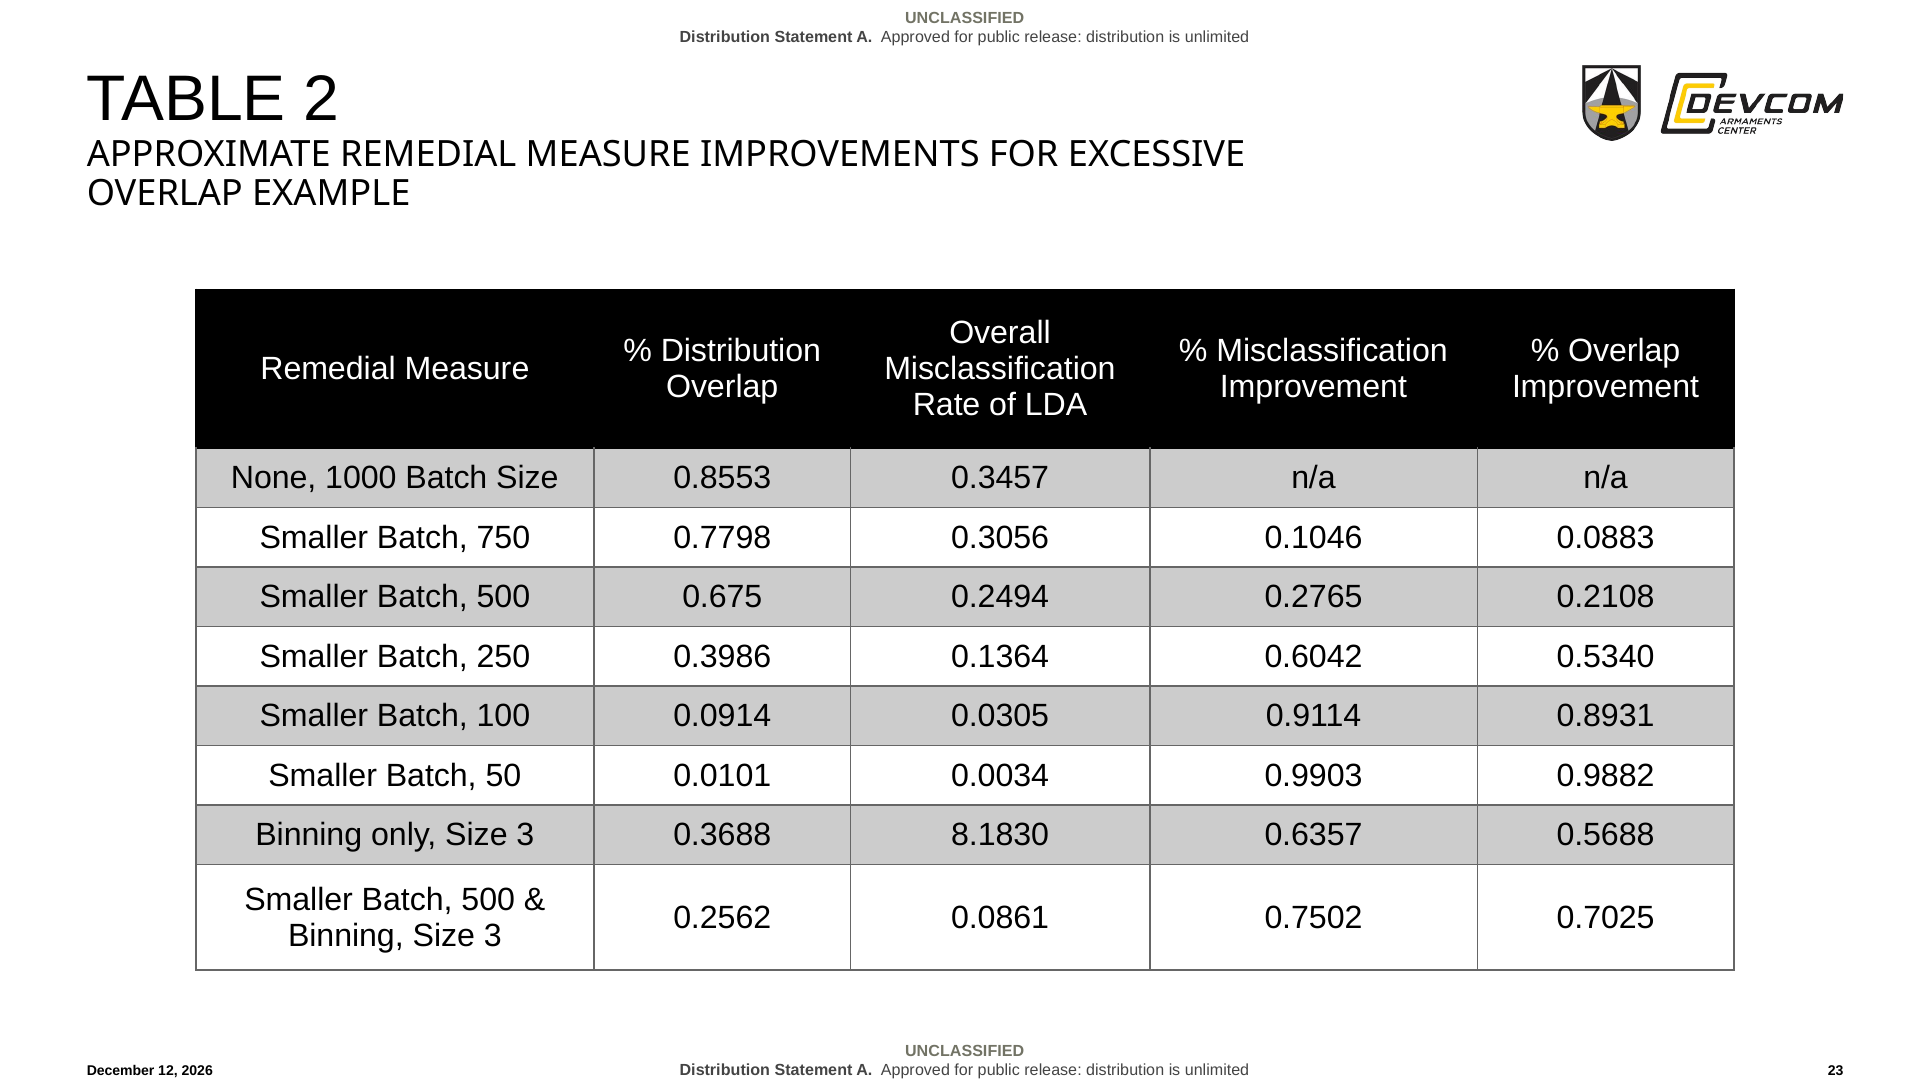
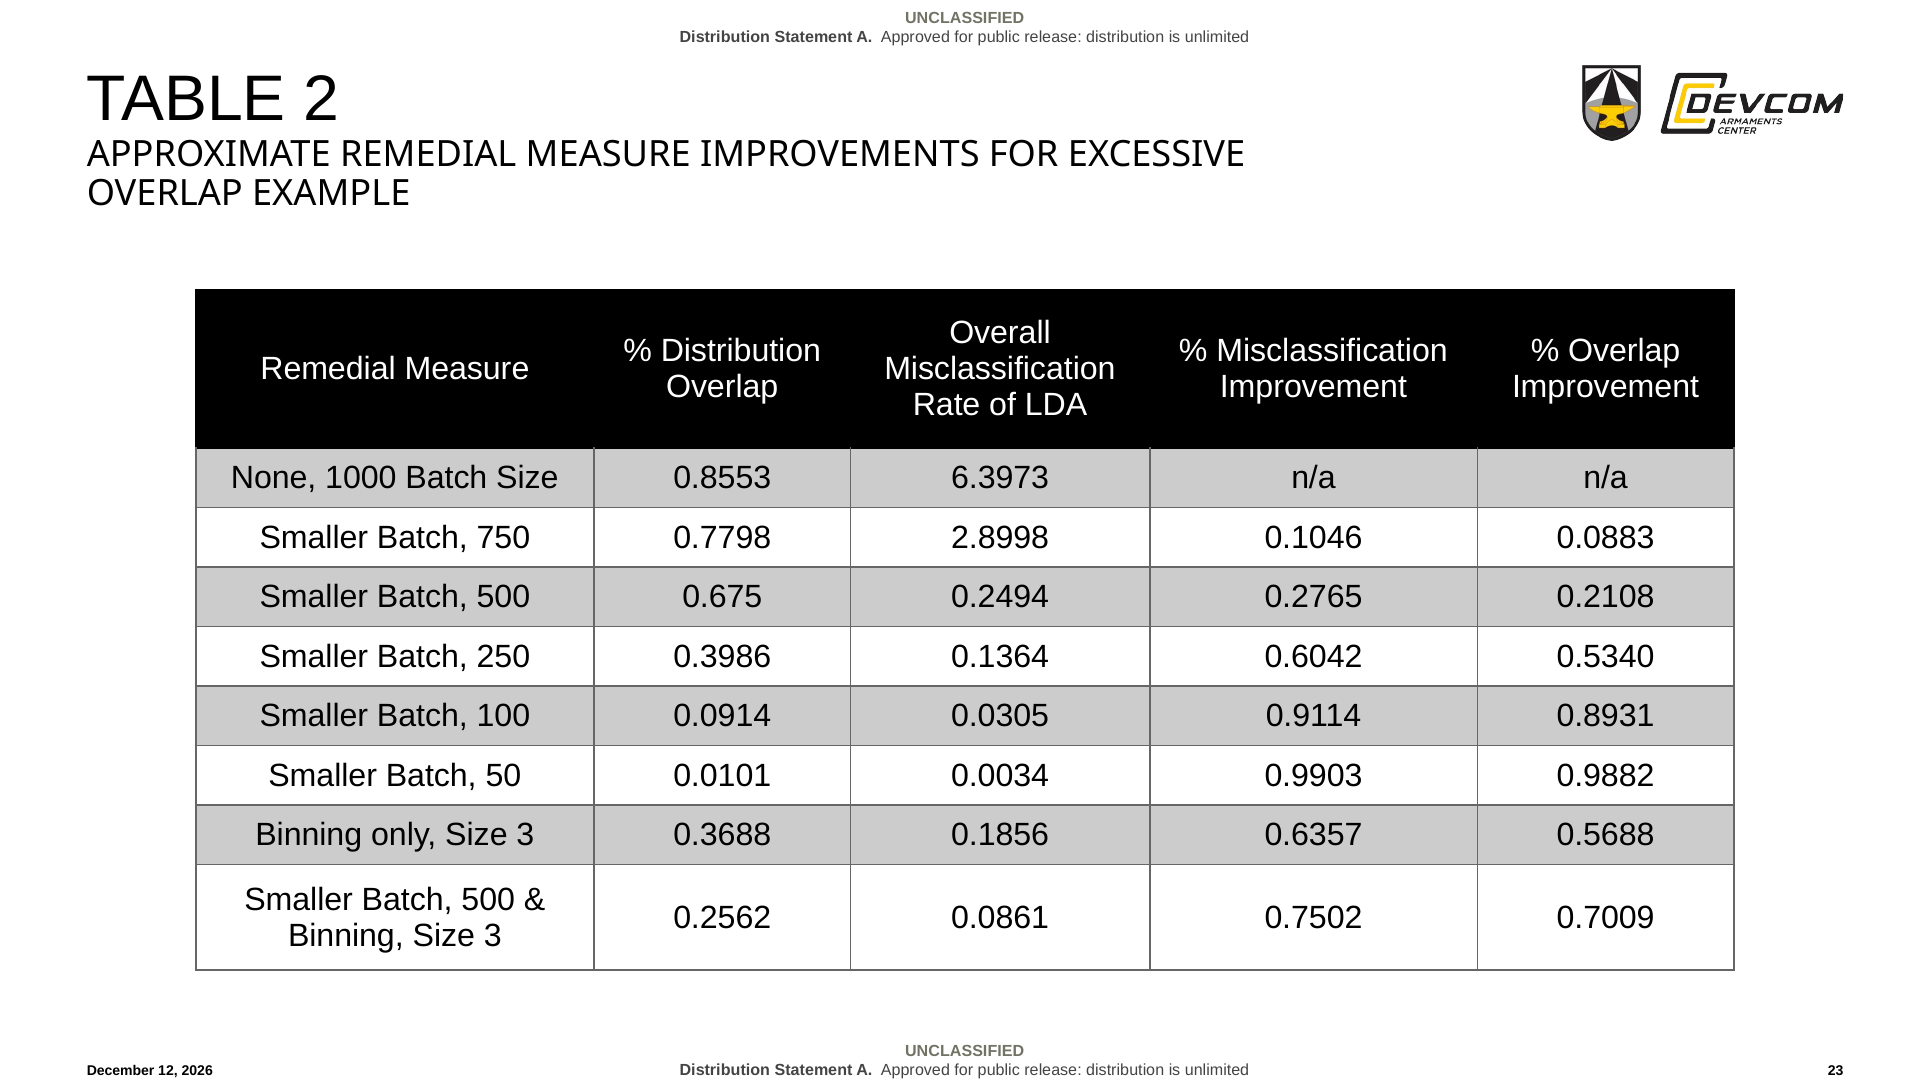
0.3457: 0.3457 -> 6.3973
0.3056: 0.3056 -> 2.8998
8.1830: 8.1830 -> 0.1856
0.7025: 0.7025 -> 0.7009
